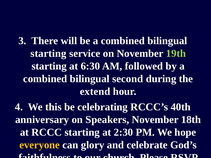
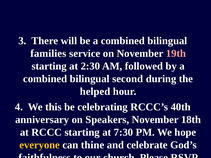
starting at (48, 54): starting -> families
19th colour: light green -> pink
6:30: 6:30 -> 2:30
extend: extend -> helped
2:30: 2:30 -> 7:30
glory: glory -> thine
